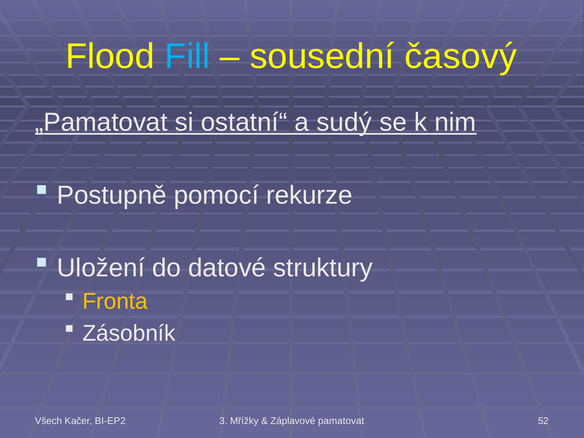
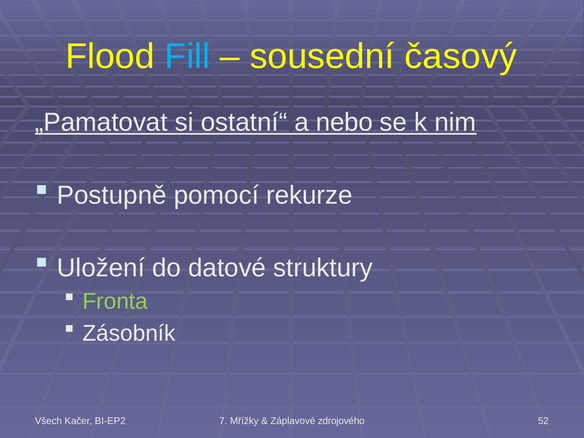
sudý: sudý -> nebo
Fronta colour: yellow -> light green
3: 3 -> 7
pamatovat: pamatovat -> zdrojového
